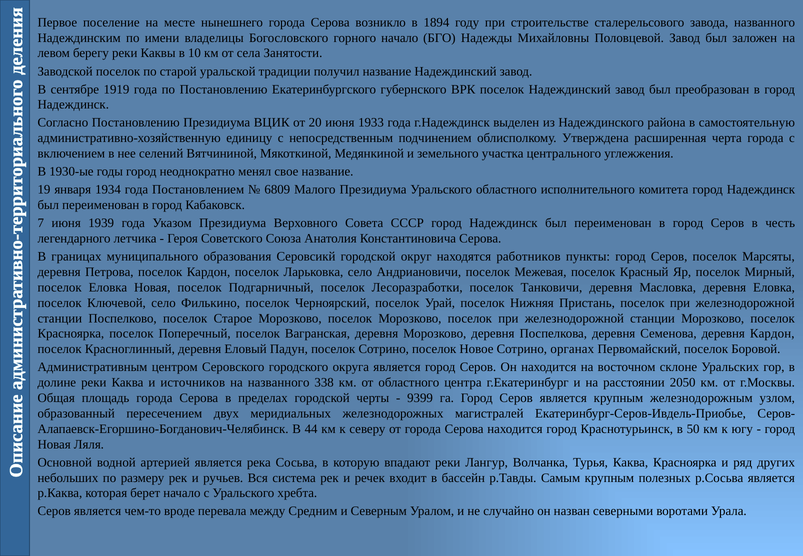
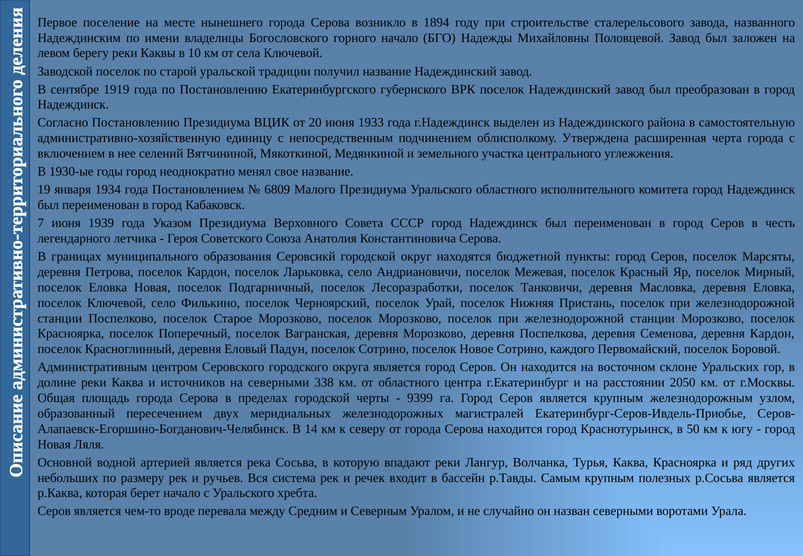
села Занятости: Занятости -> Ключевой
работников: работников -> бюджетной
органах: органах -> каждого
на названного: названного -> северными
44: 44 -> 14
